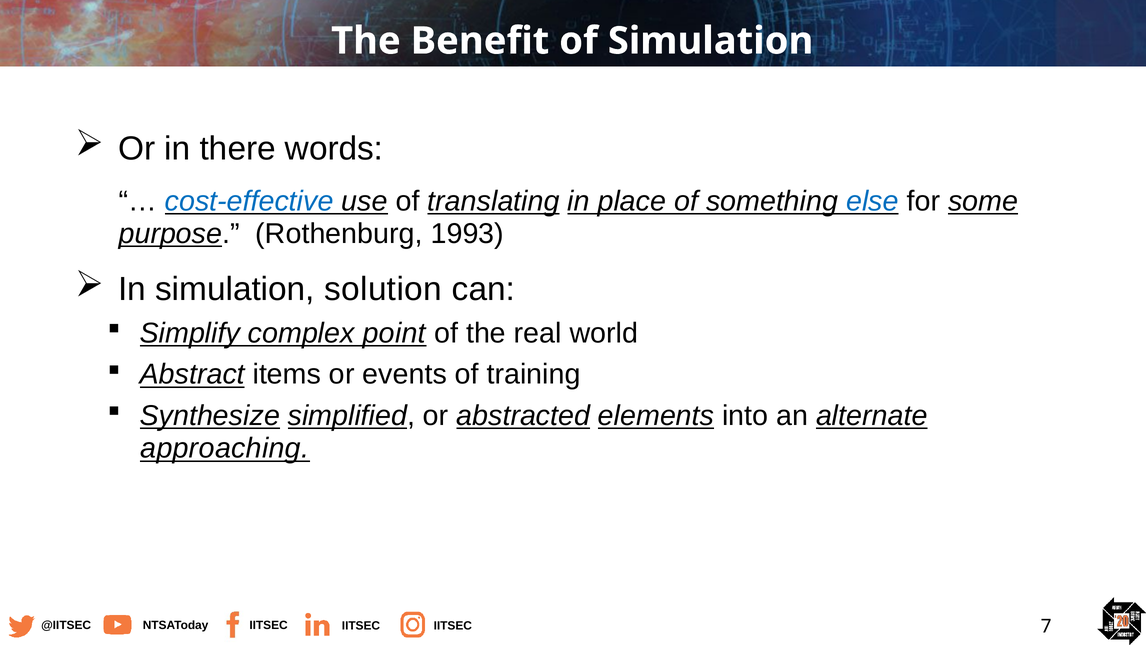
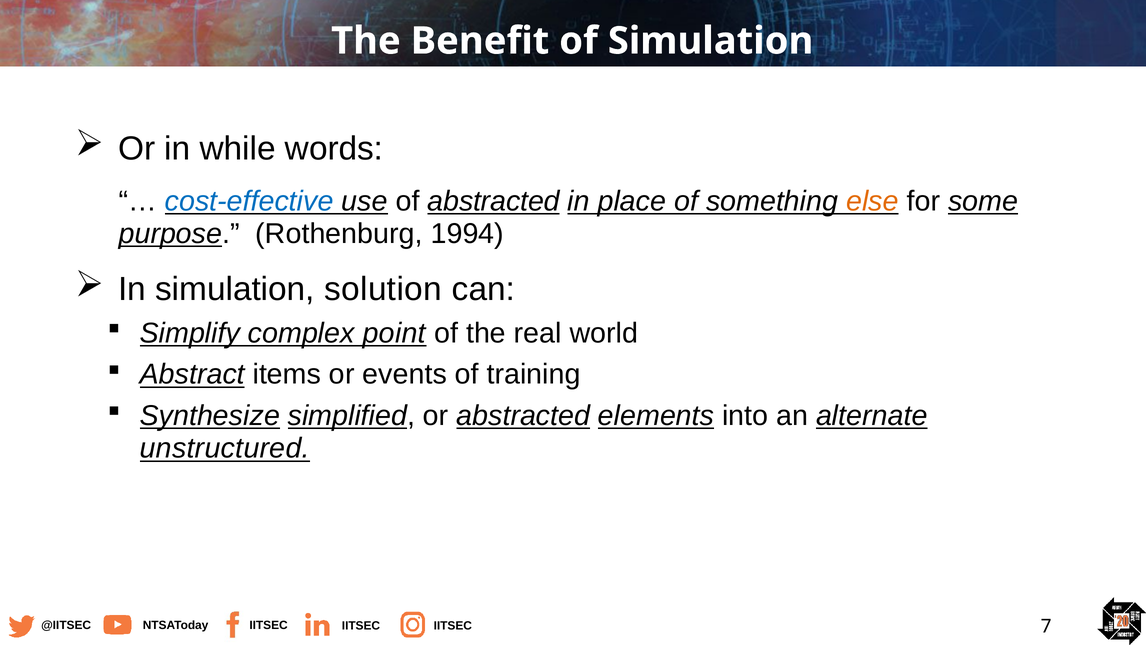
there: there -> while
of translating: translating -> abstracted
else colour: blue -> orange
1993: 1993 -> 1994
approaching: approaching -> unstructured
